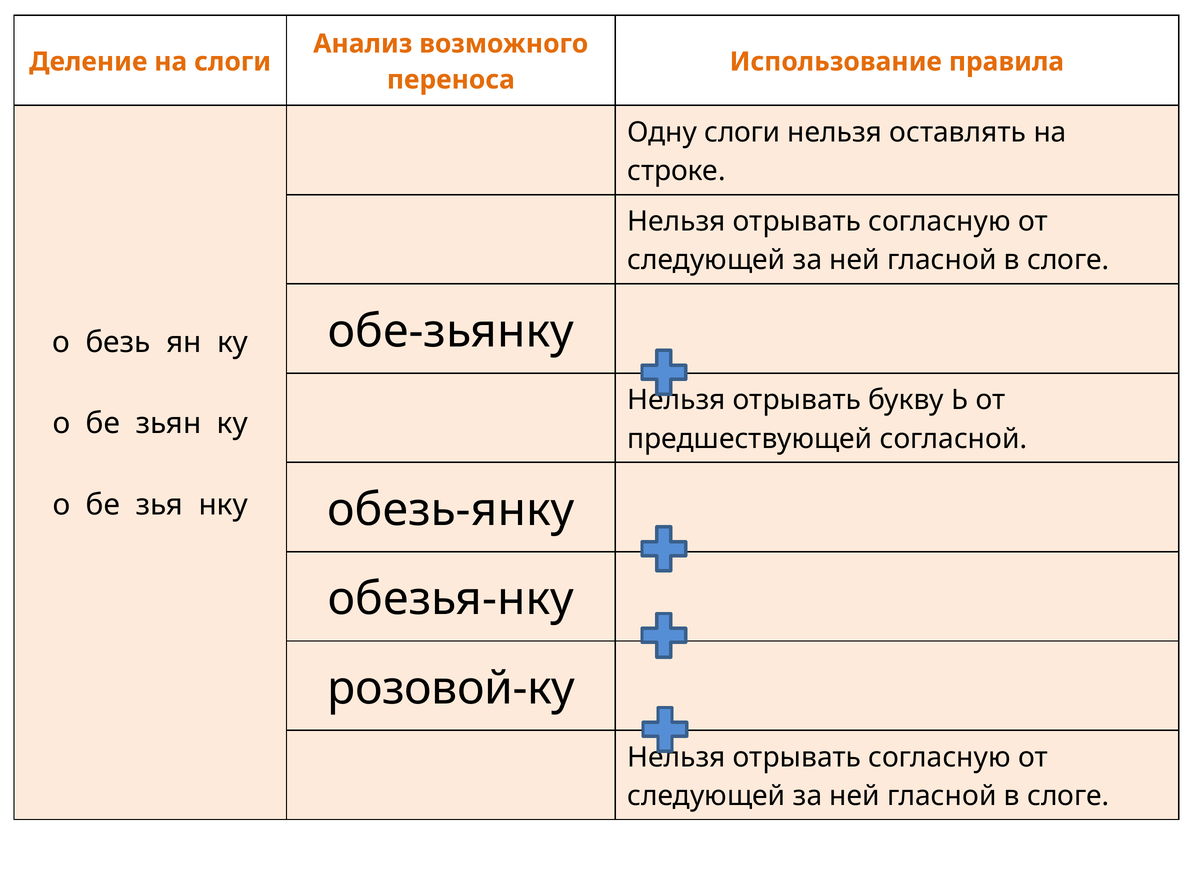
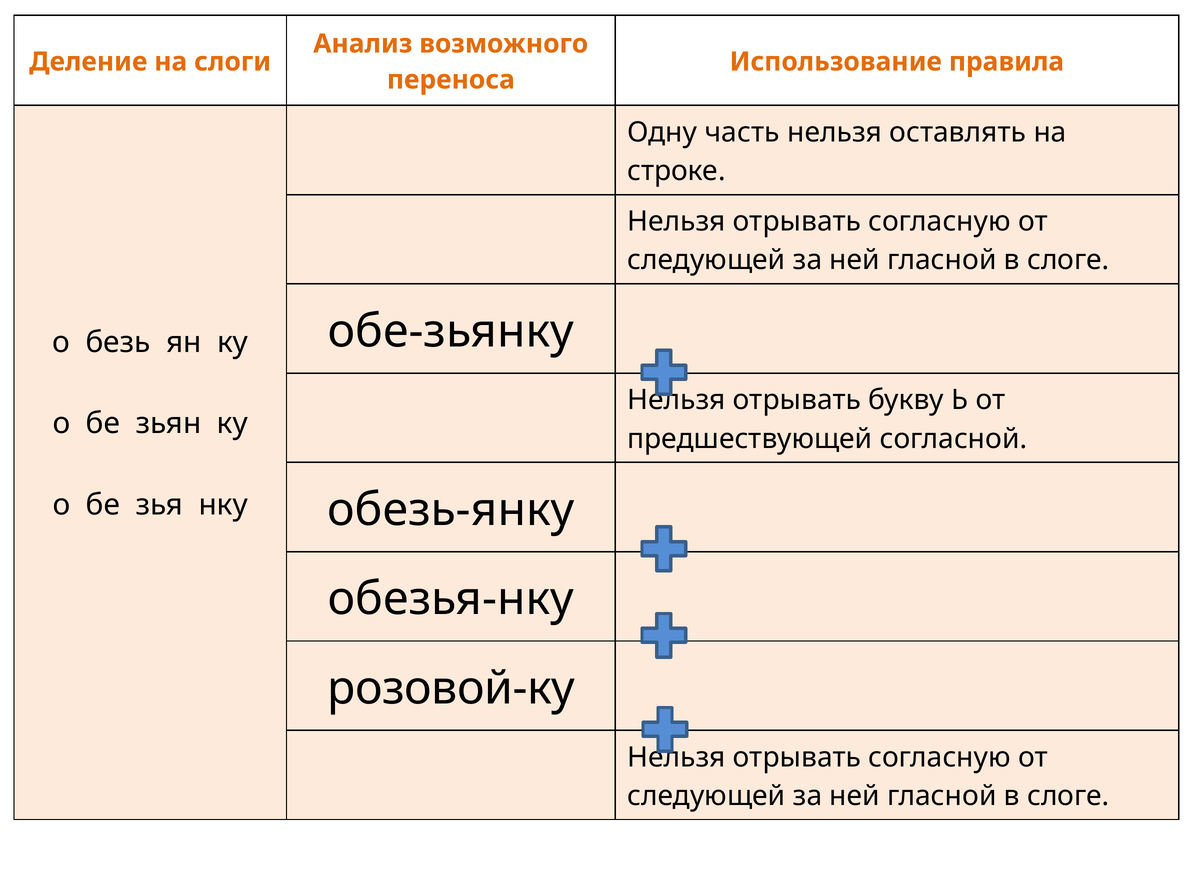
Одну слоги: слоги -> часть
